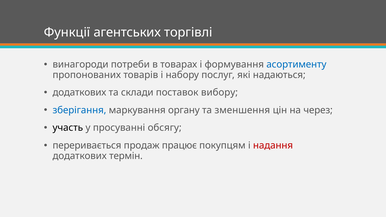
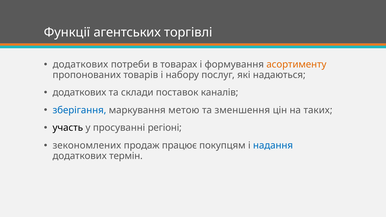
винагороди at (81, 65): винагороди -> додаткових
асортименту colour: blue -> orange
вибору: вибору -> каналів
органу: органу -> метою
через: через -> таких
обсягу: обсягу -> регіоні
переривається: переривається -> зекономлених
надання colour: red -> blue
